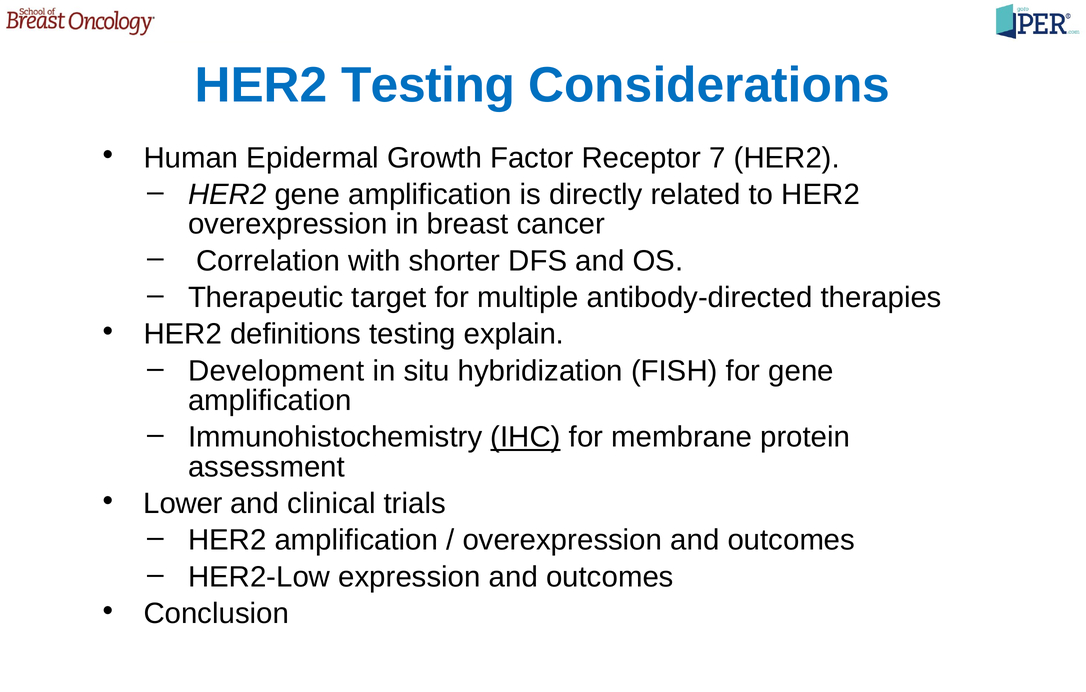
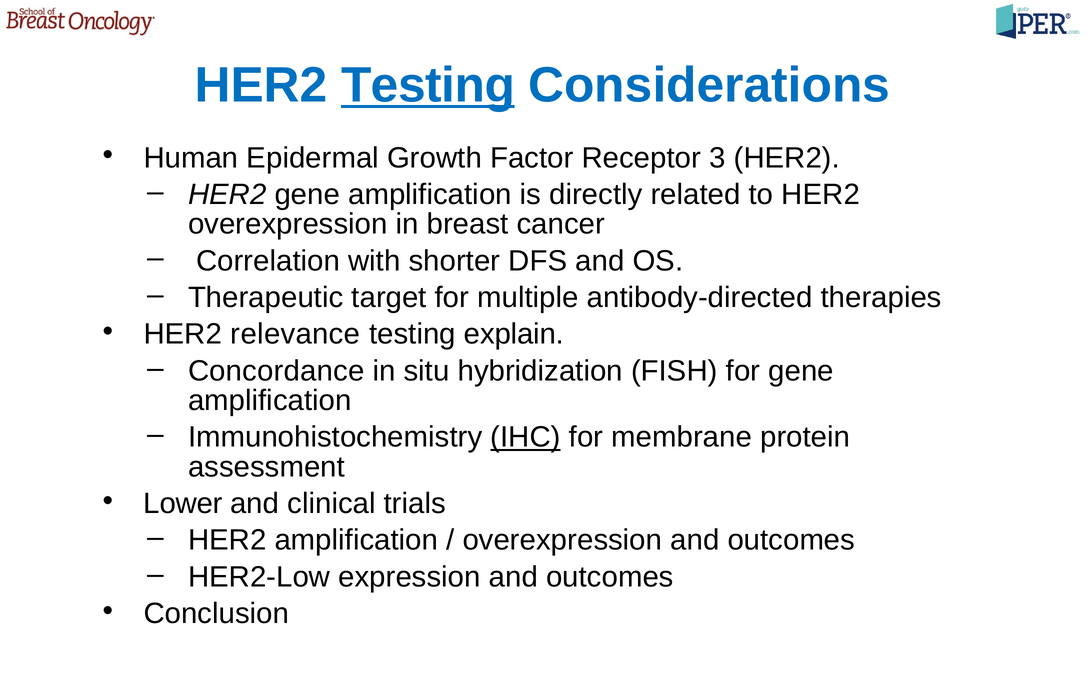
Testing at (428, 85) underline: none -> present
7: 7 -> 3
definitions: definitions -> relevance
Development: Development -> Concordance
